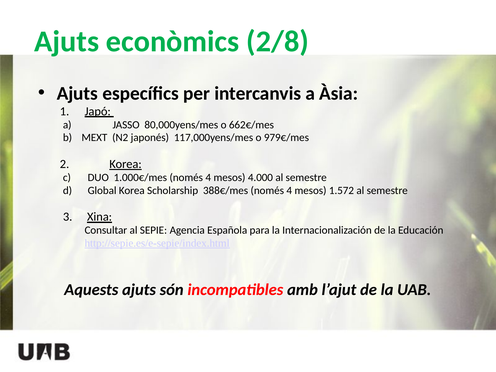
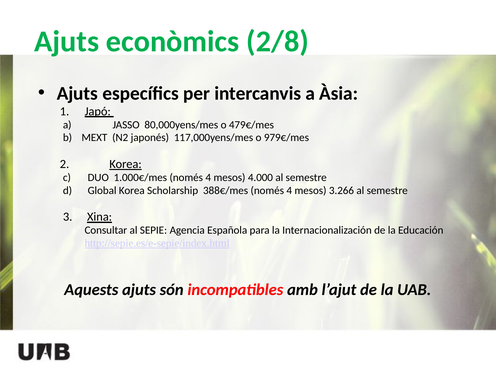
662€/mes: 662€/mes -> 479€/mes
1.572: 1.572 -> 3.266
